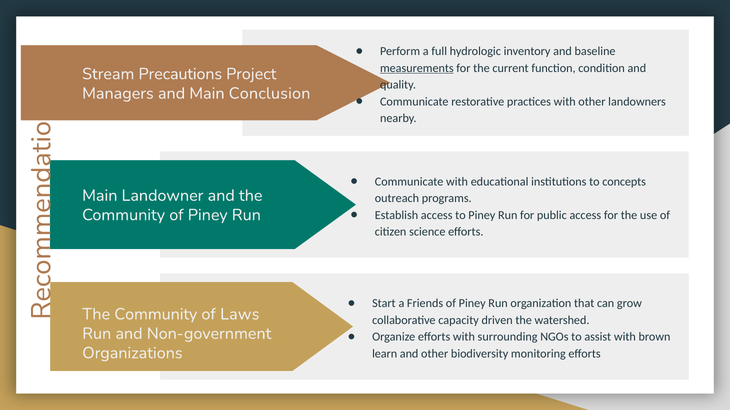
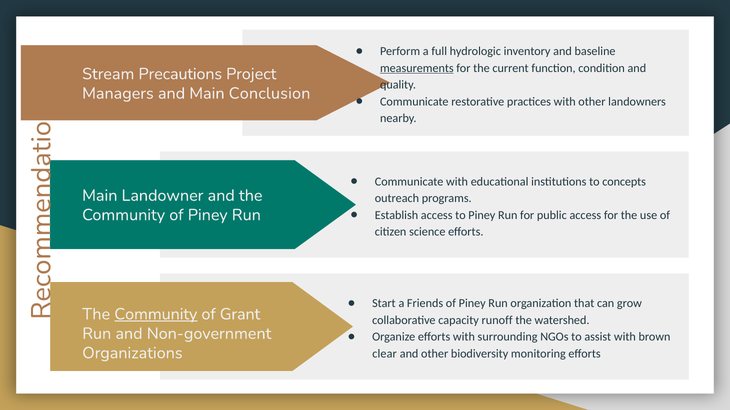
Community at (156, 315) underline: none -> present
Laws: Laws -> Grant
driven: driven -> runoff
learn: learn -> clear
